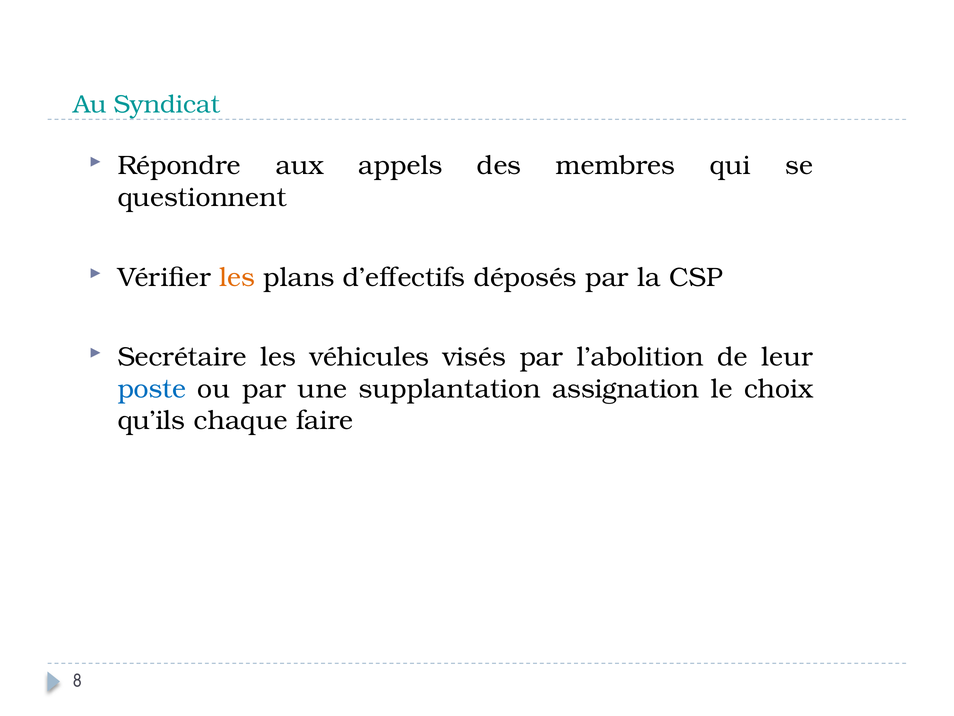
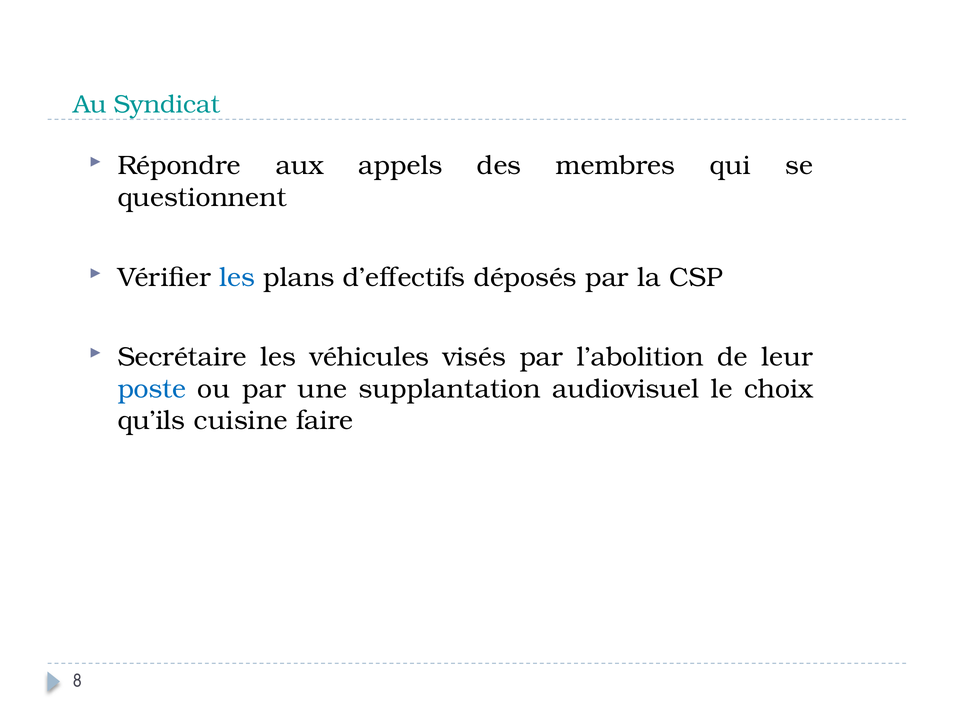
les at (237, 277) colour: orange -> blue
assignation: assignation -> audiovisuel
chaque: chaque -> cuisine
